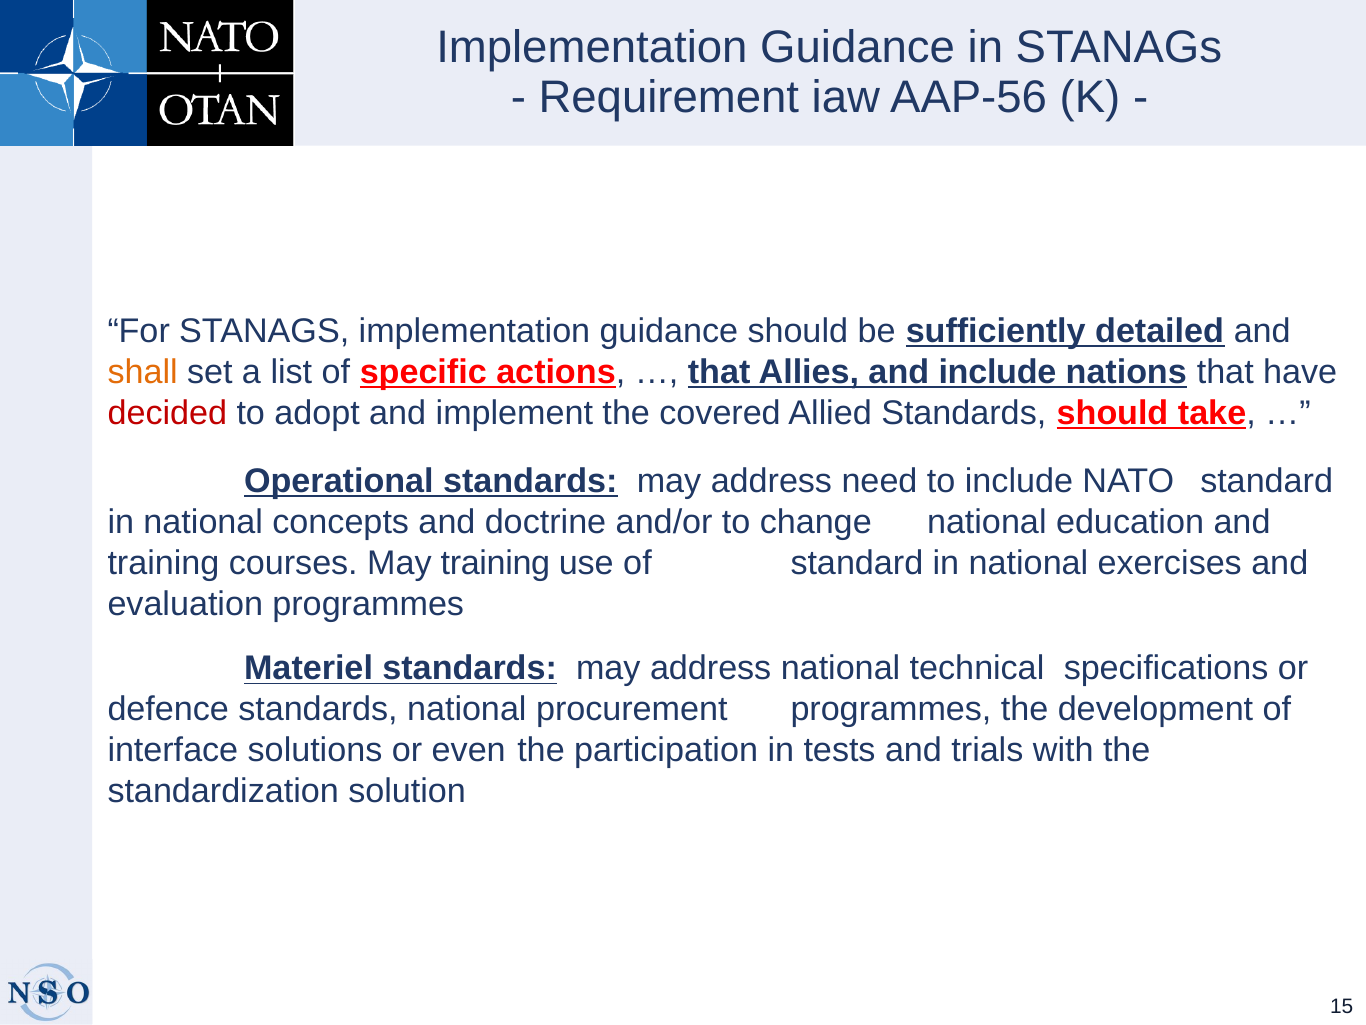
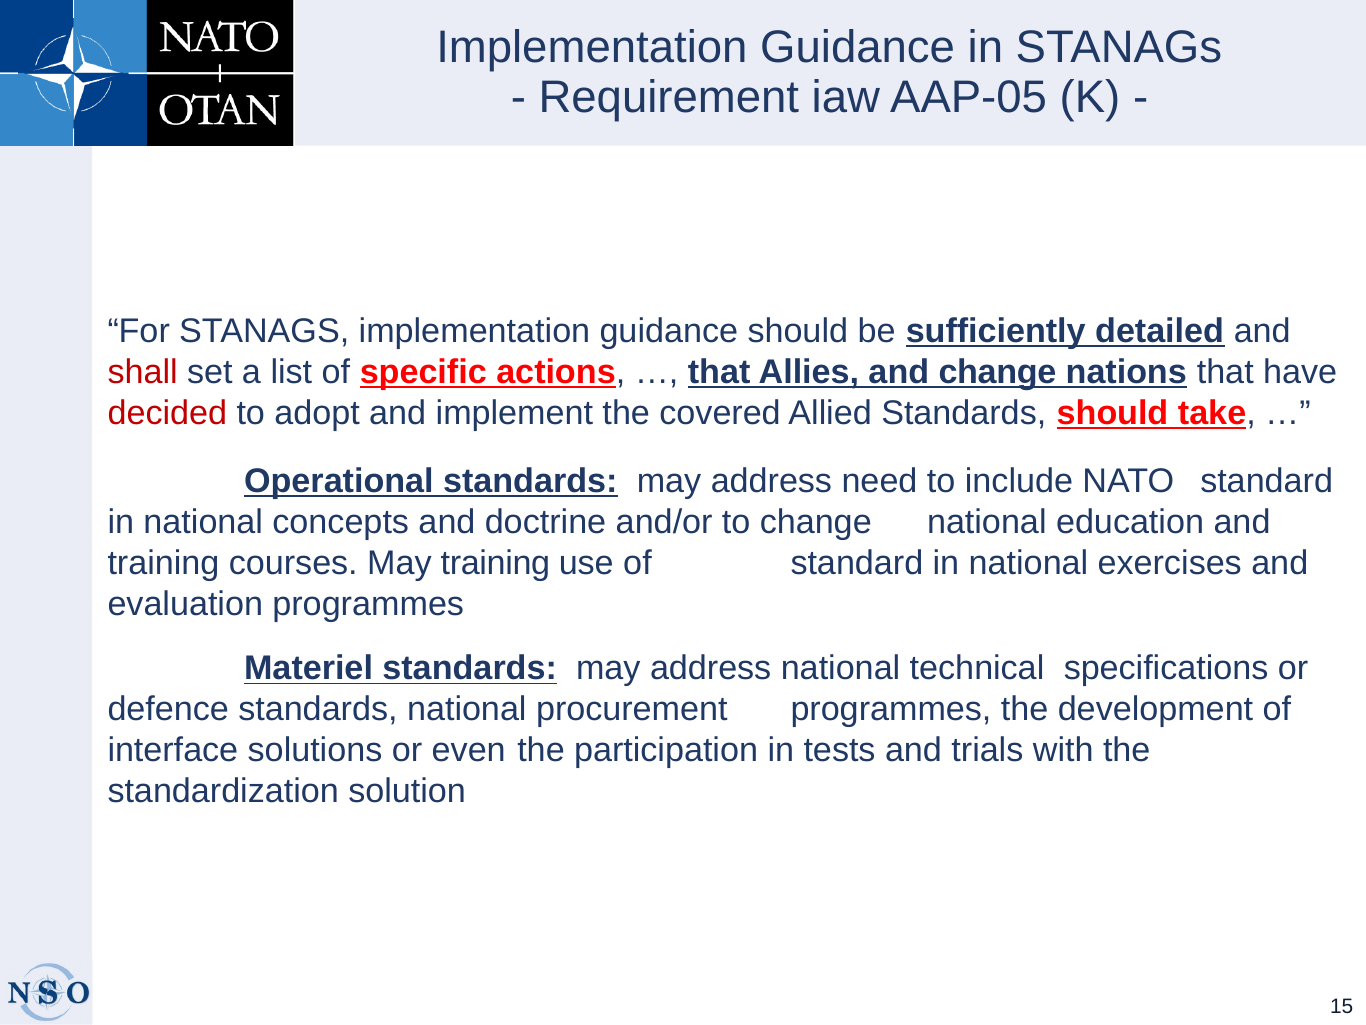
AAP-56: AAP-56 -> AAP-05
shall colour: orange -> red
and include: include -> change
